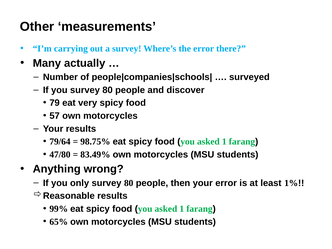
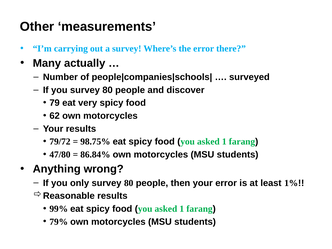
57: 57 -> 62
79/64: 79/64 -> 79/72
83.49%: 83.49% -> 86.84%
65%: 65% -> 79%
